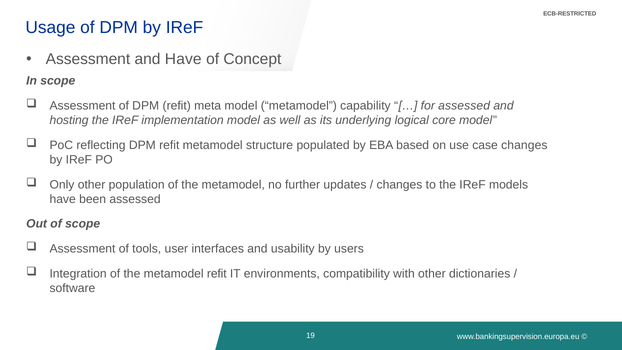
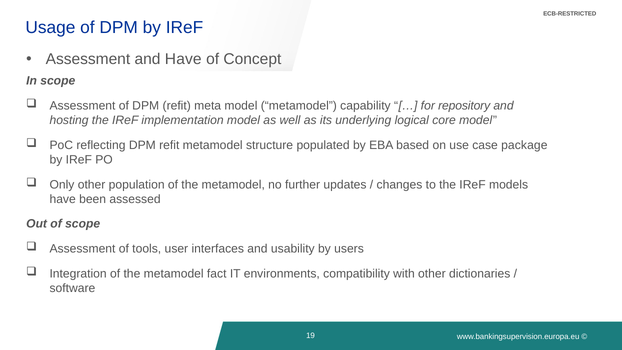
for assessed: assessed -> repository
case changes: changes -> package
metamodel refit: refit -> fact
